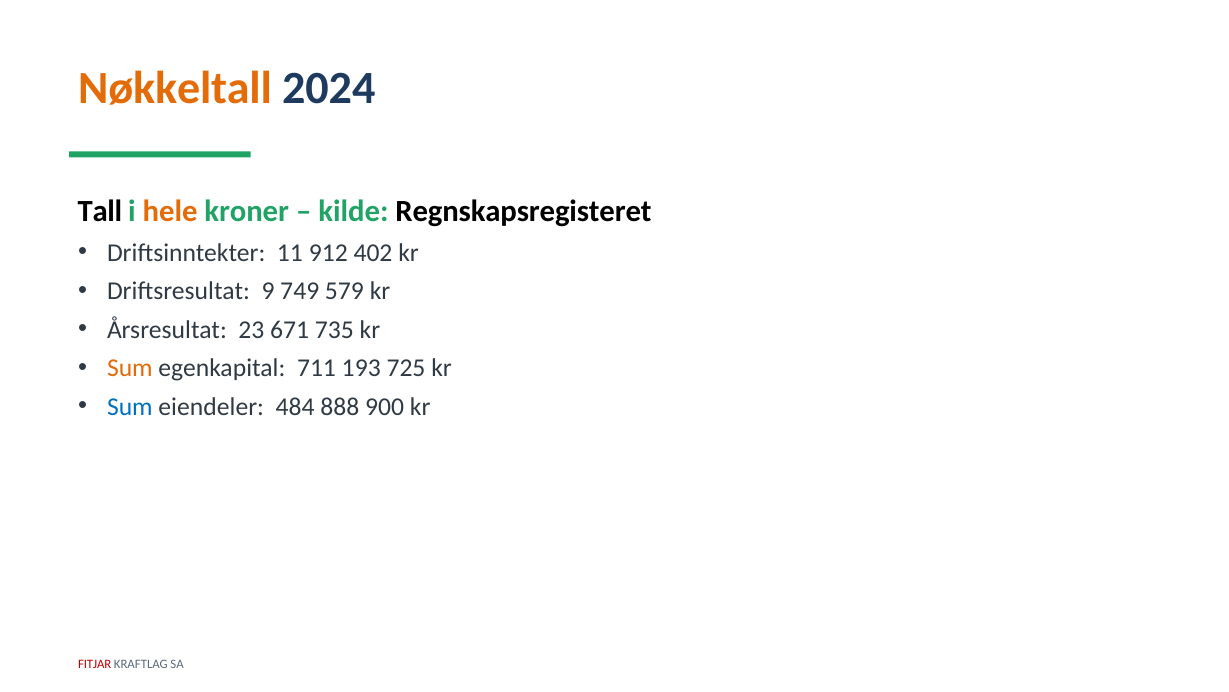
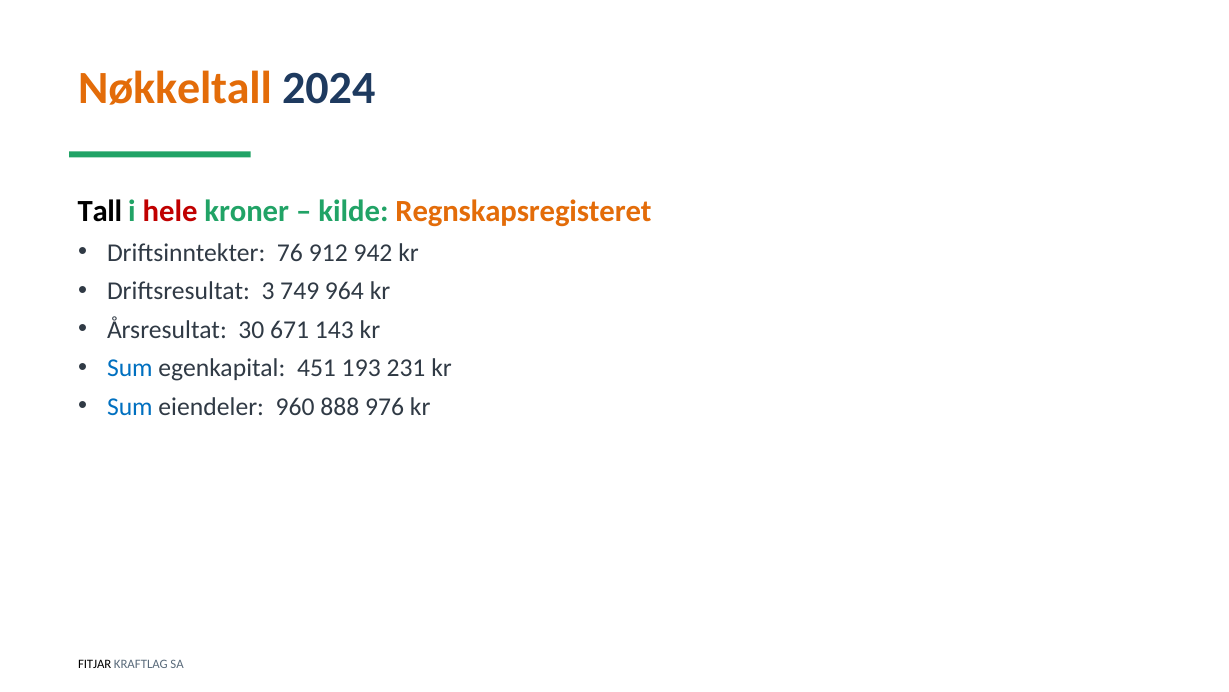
hele colour: orange -> red
Regnskapsregisteret colour: black -> orange
11: 11 -> 76
402: 402 -> 942
9: 9 -> 3
579: 579 -> 964
23: 23 -> 30
735: 735 -> 143
Sum at (130, 368) colour: orange -> blue
711: 711 -> 451
725: 725 -> 231
484: 484 -> 960
900: 900 -> 976
FITJAR colour: red -> black
